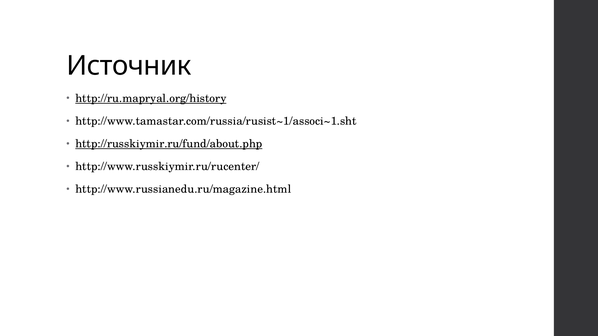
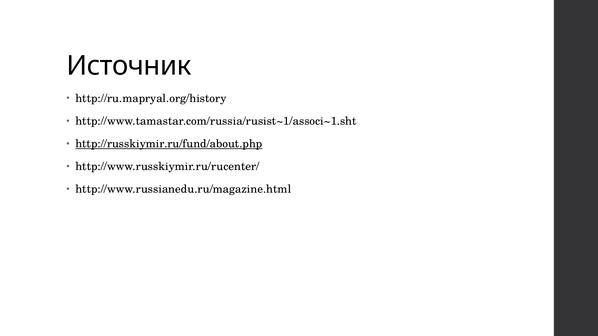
http://ru.mapryal.org/history underline: present -> none
